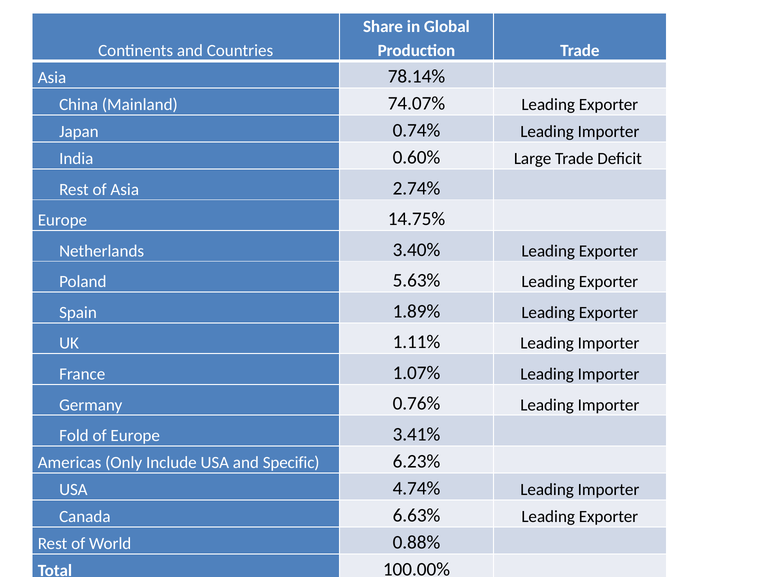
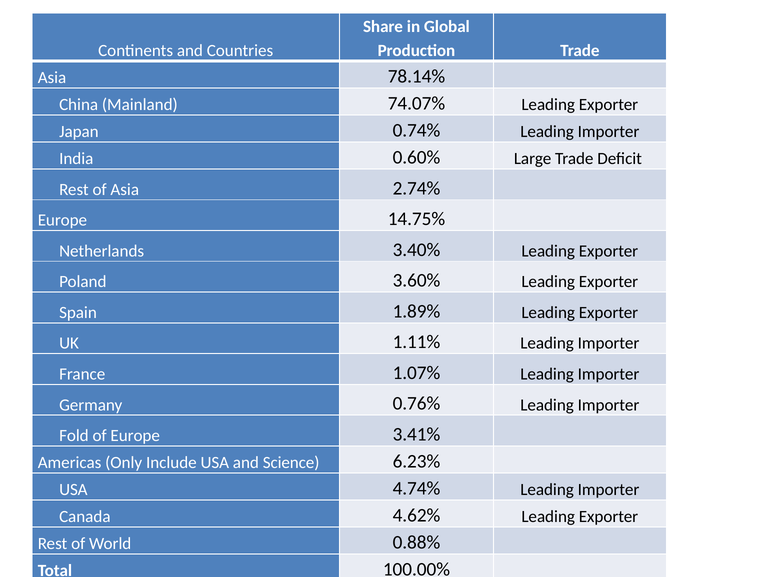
5.63%: 5.63% -> 3.60%
Specific: Specific -> Science
6.63%: 6.63% -> 4.62%
